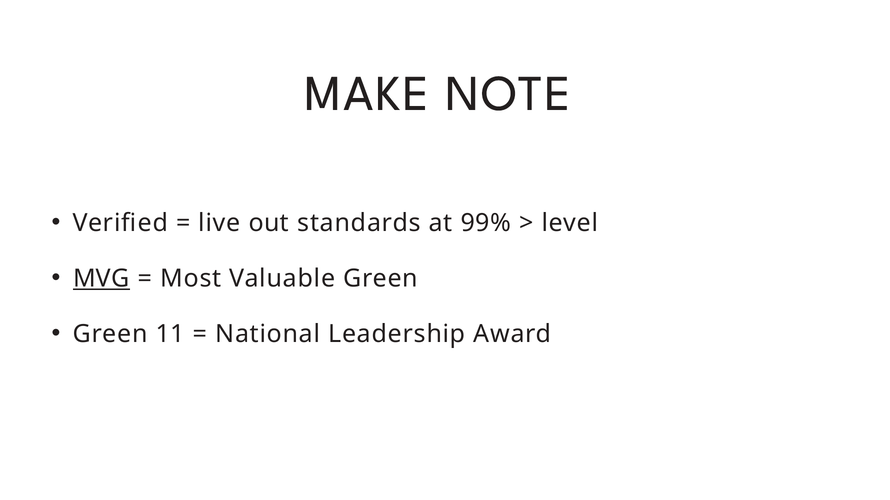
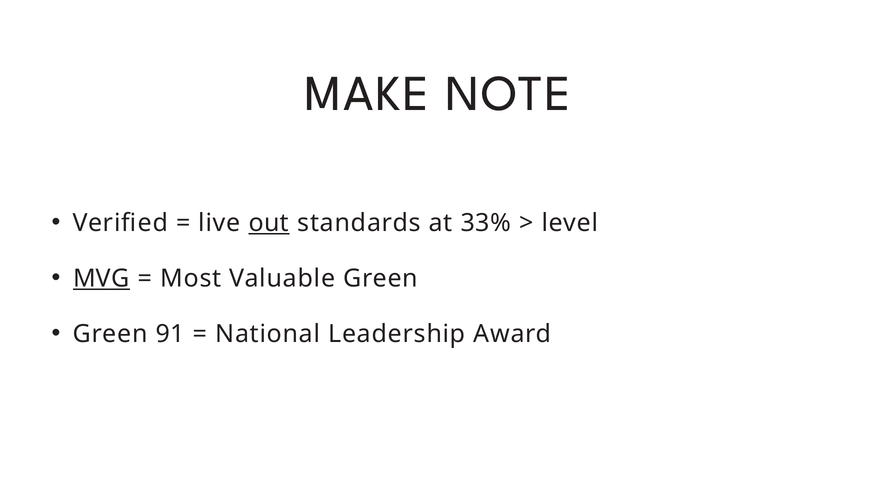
out underline: none -> present
99%: 99% -> 33%
11: 11 -> 91
